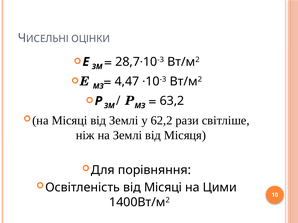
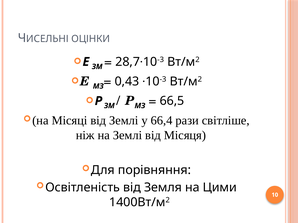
4,47: 4,47 -> 0,43
63,2: 63,2 -> 66,5
62,2: 62,2 -> 66,4
від Місяці: Місяці -> Земля
